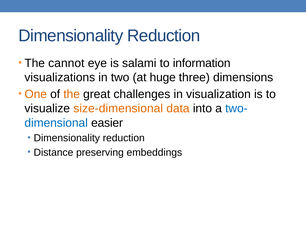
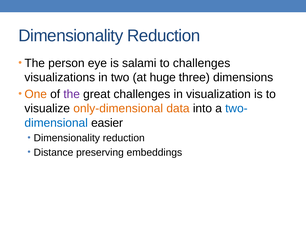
cannot: cannot -> person
to information: information -> challenges
the at (72, 94) colour: orange -> purple
size-dimensional: size-dimensional -> only-dimensional
